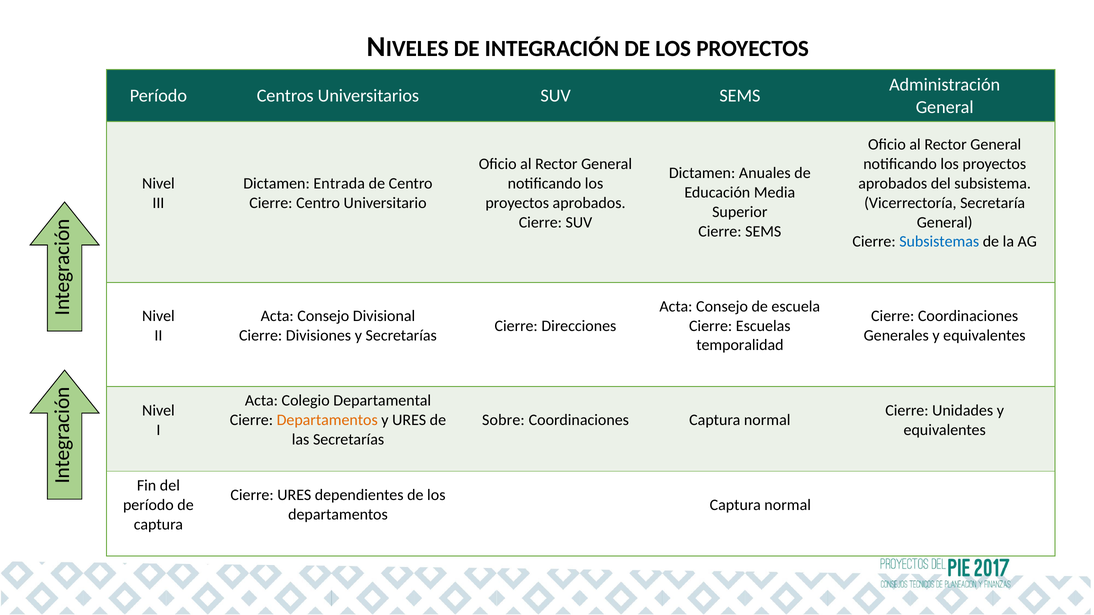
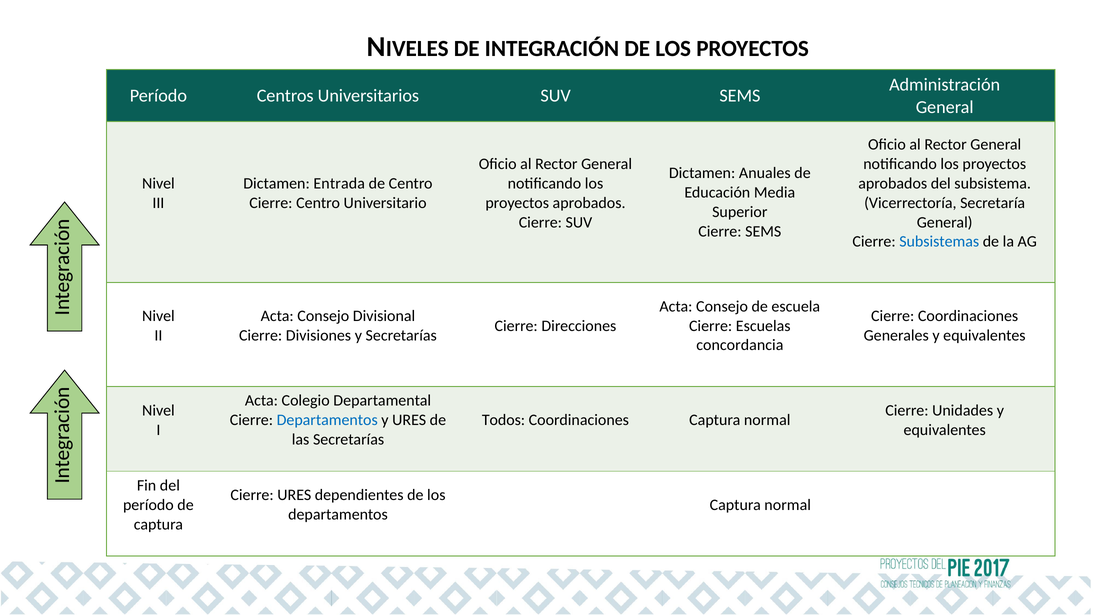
temporalidad: temporalidad -> concordancia
Departamentos at (327, 420) colour: orange -> blue
Sobre: Sobre -> Todos
